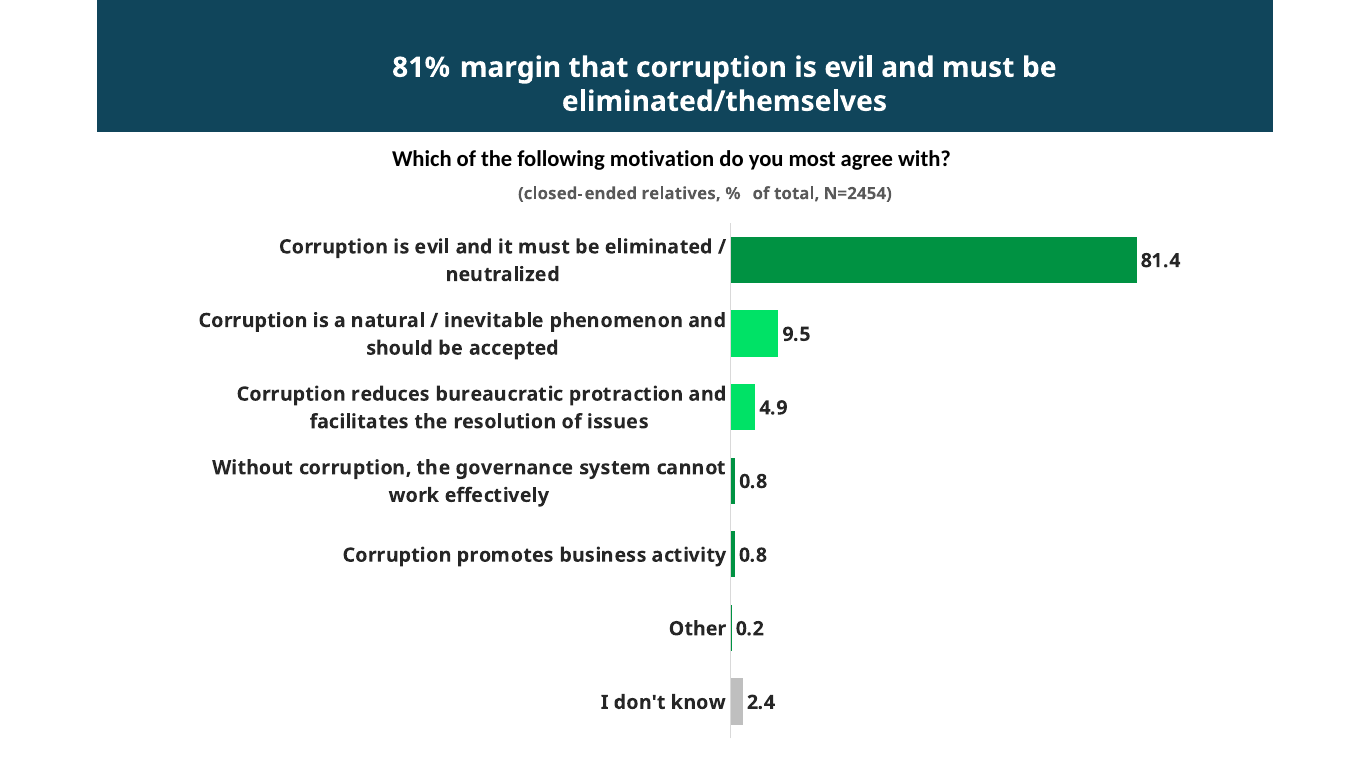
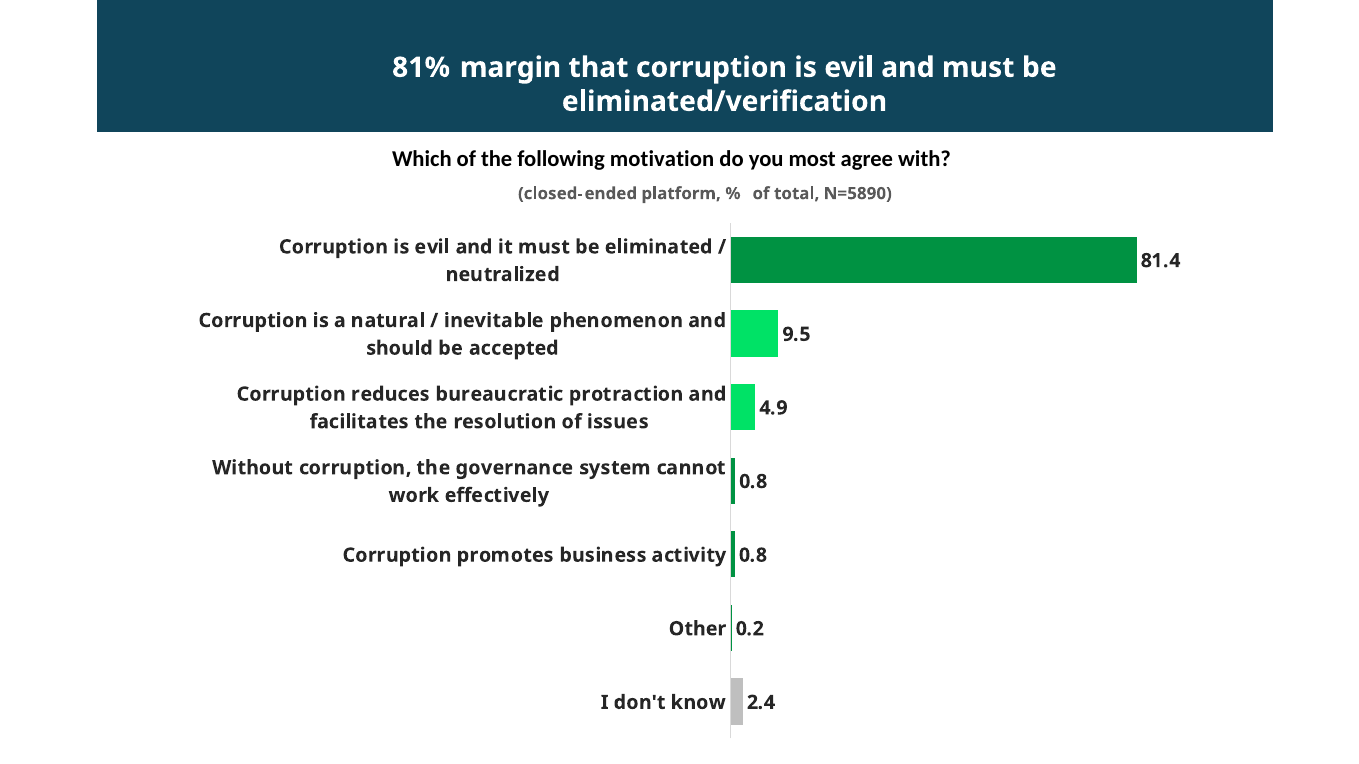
eliminated/themselves: eliminated/themselves -> eliminated/verification
relatives: relatives -> platform
N=2454: N=2454 -> N=5890
